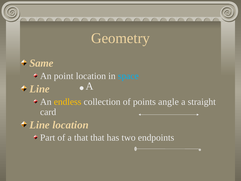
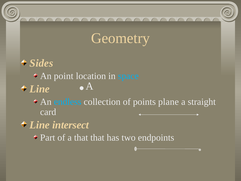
Same: Same -> Sides
endless colour: yellow -> light blue
angle: angle -> plane
Line location: location -> intersect
